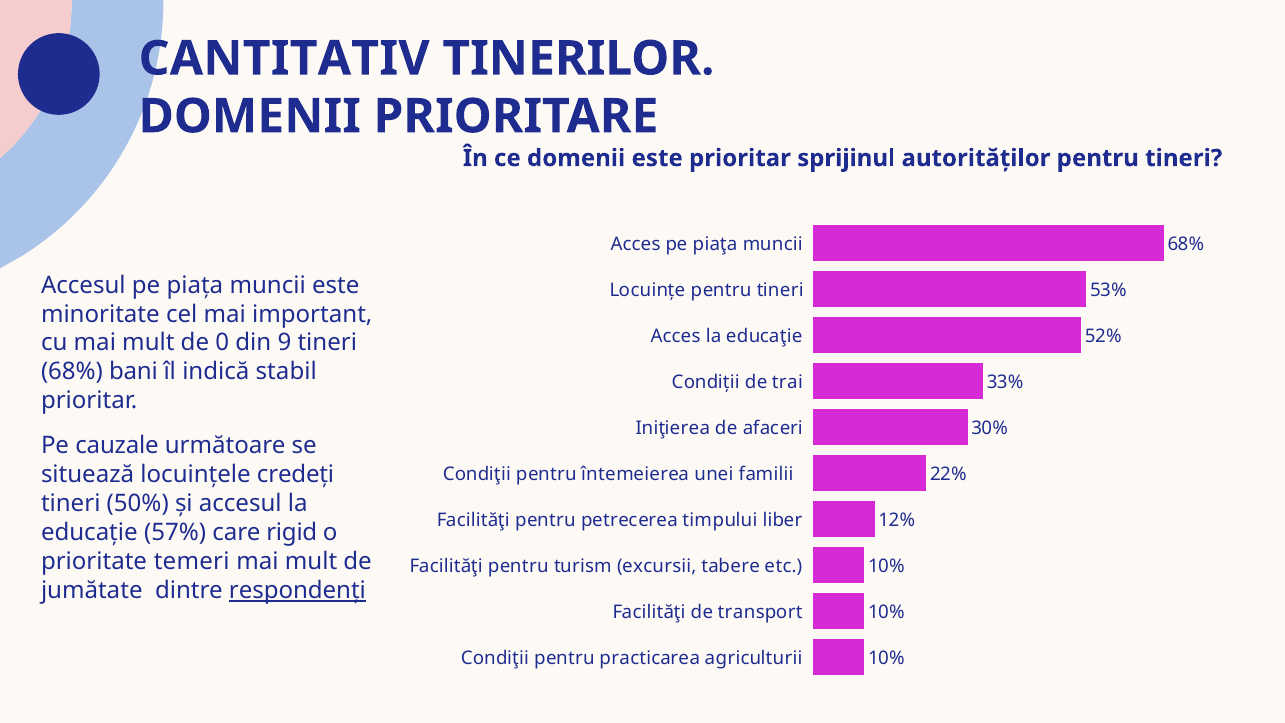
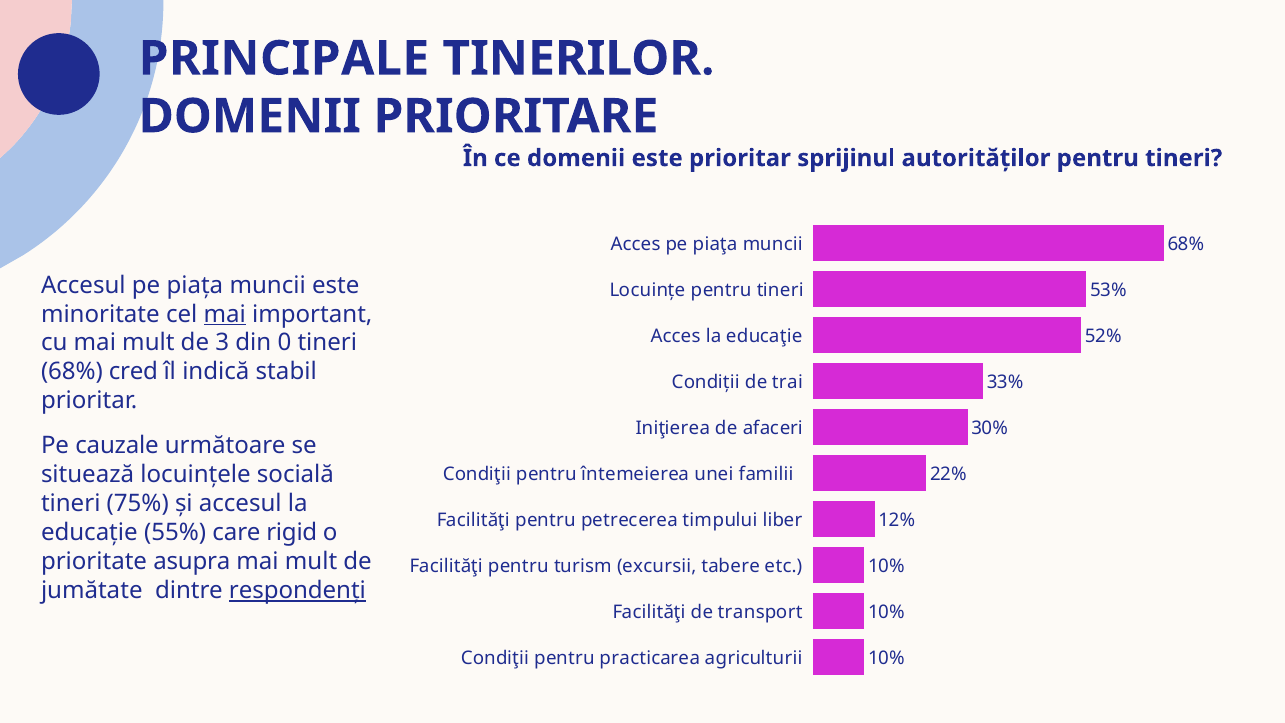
CANTITATIV: CANTITATIV -> PRINCIPALE
mai at (225, 314) underline: none -> present
0: 0 -> 3
9: 9 -> 0
bani: bani -> cred
credeți: credeți -> socială
50%: 50% -> 75%
57%: 57% -> 55%
temeri: temeri -> asupra
